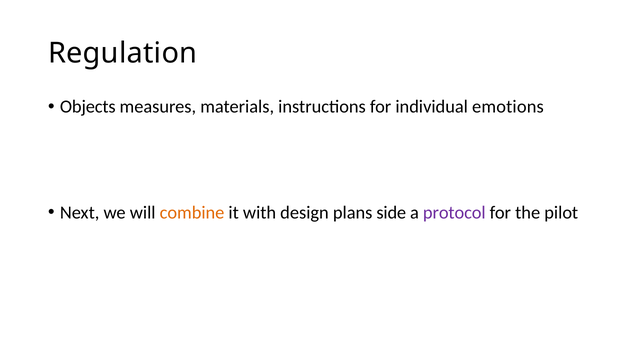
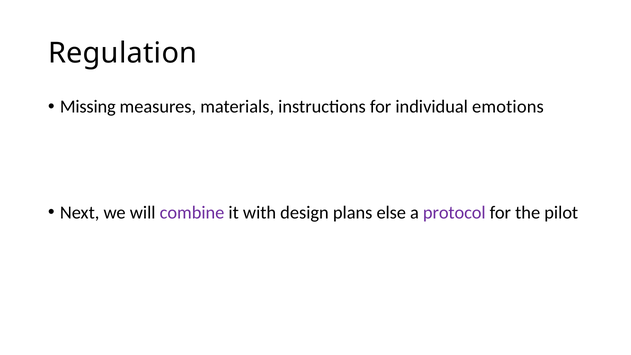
Objects: Objects -> Missing
combine colour: orange -> purple
side: side -> else
